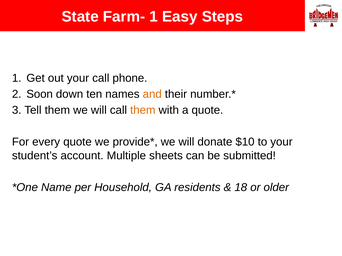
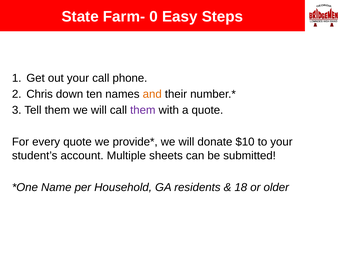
Farm- 1: 1 -> 0
Soon: Soon -> Chris
them at (143, 110) colour: orange -> purple
